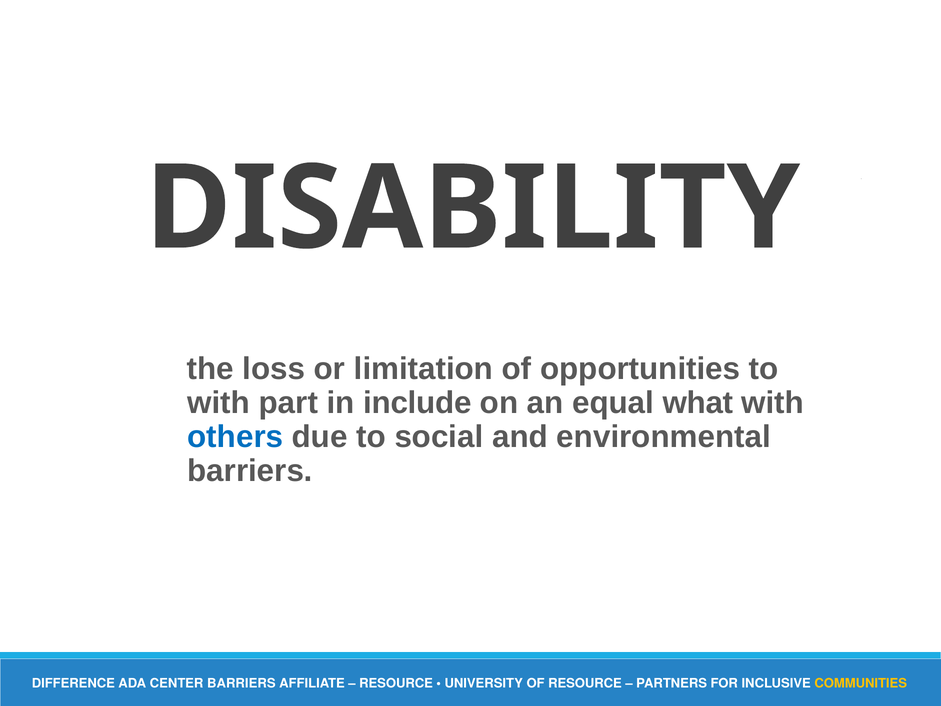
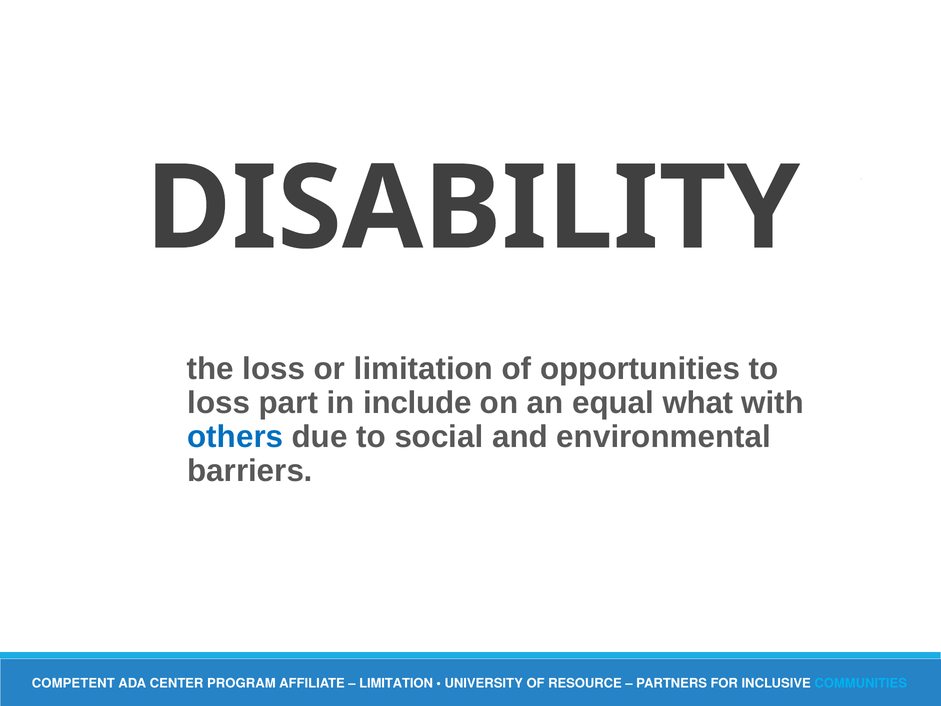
with at (219, 403): with -> loss
DIFFERENCE: DIFFERENCE -> COMPETENT
CENTER BARRIERS: BARRIERS -> PROGRAM
RESOURCE at (396, 683): RESOURCE -> LIMITATION
COMMUNITIES colour: yellow -> light blue
